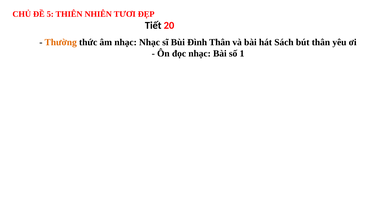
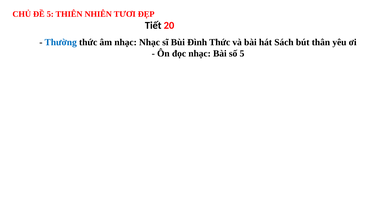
Thường colour: orange -> blue
Đình Thân: Thân -> Thức
số 1: 1 -> 5
